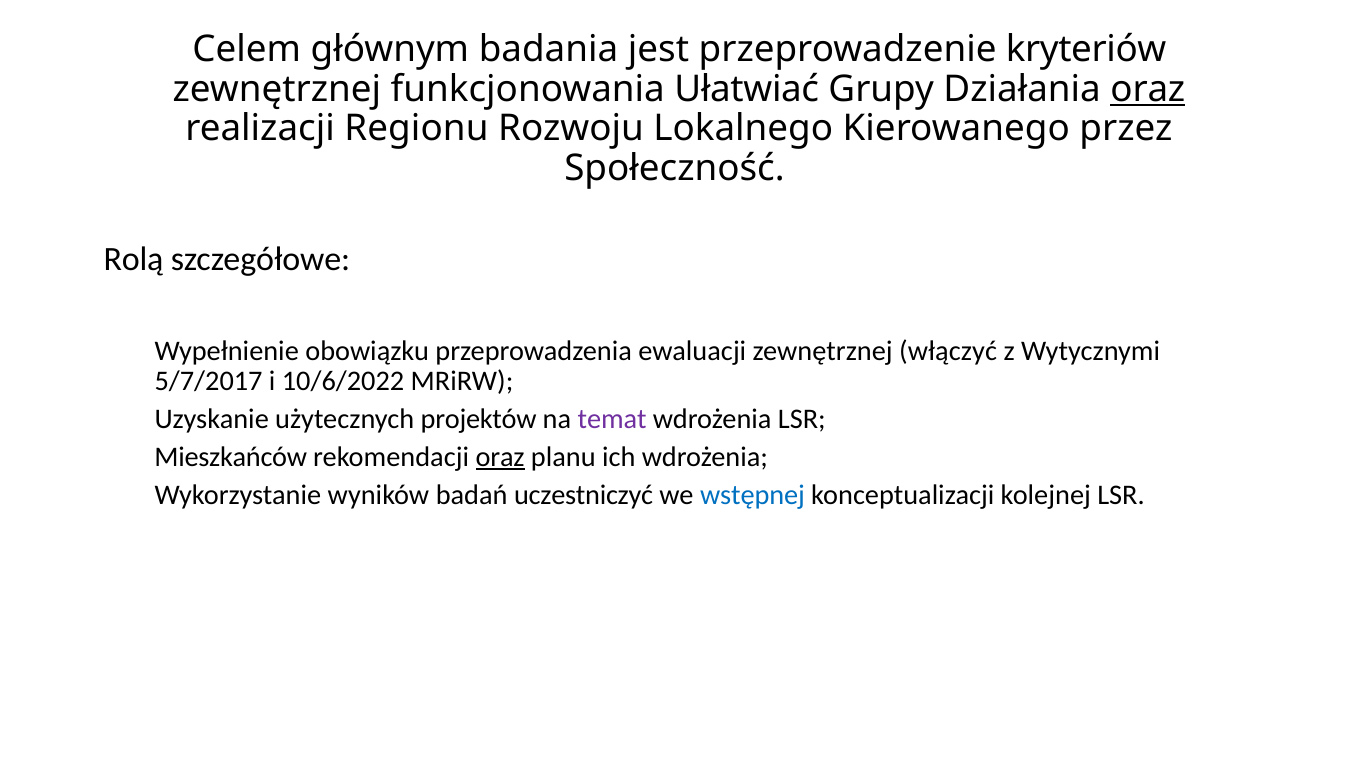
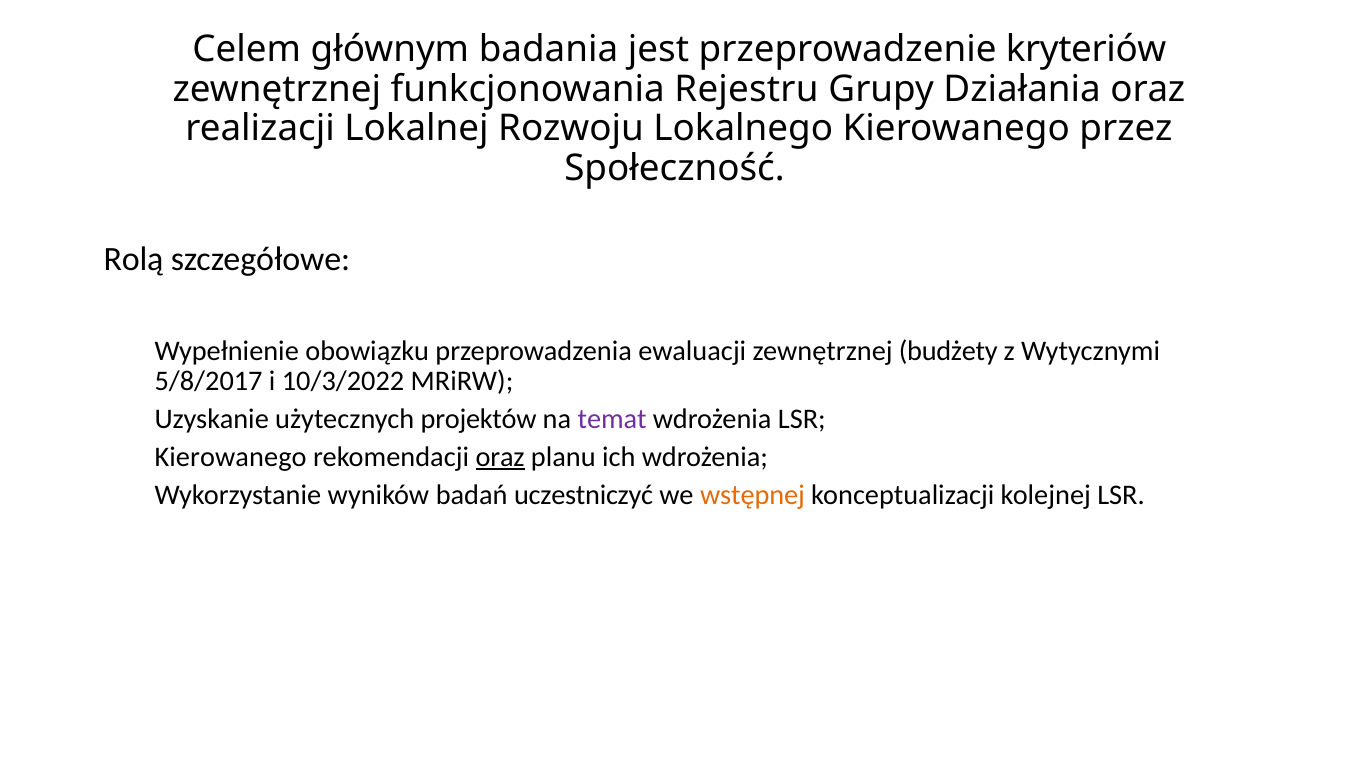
Ułatwiać: Ułatwiać -> Rejestru
oraz at (1148, 89) underline: present -> none
Regionu: Regionu -> Lokalnej
włączyć: włączyć -> budżety
5/7/2017: 5/7/2017 -> 5/8/2017
10/6/2022: 10/6/2022 -> 10/3/2022
Mieszkańców at (231, 457): Mieszkańców -> Kierowanego
wstępnej colour: blue -> orange
